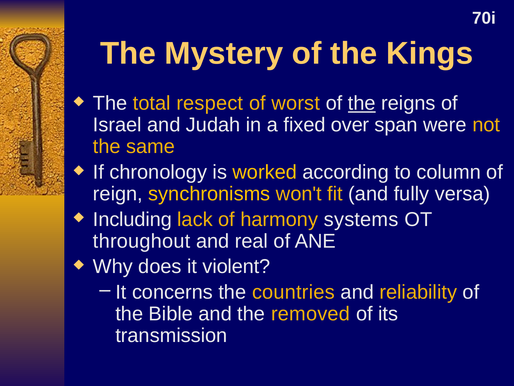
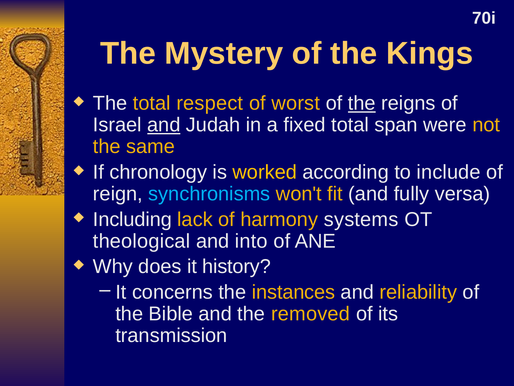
and at (164, 125) underline: none -> present
fixed over: over -> total
column: column -> include
synchronisms colour: yellow -> light blue
throughout: throughout -> theological
real: real -> into
violent: violent -> history
countries: countries -> instances
